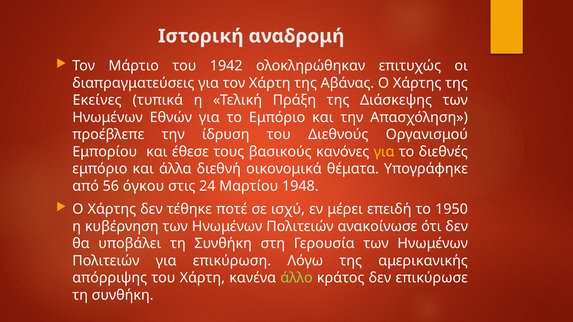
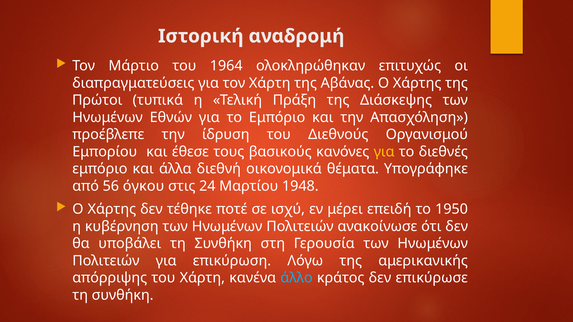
1942: 1942 -> 1964
Εκείνες: Εκείνες -> Πρώτοι
άλλο colour: light green -> light blue
